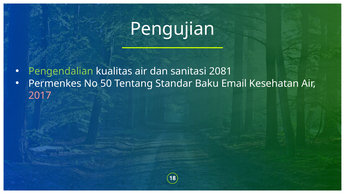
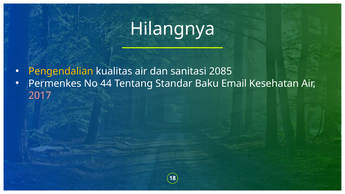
Pengujian: Pengujian -> Hilangnya
Pengendalian colour: light green -> yellow
2081: 2081 -> 2085
50: 50 -> 44
